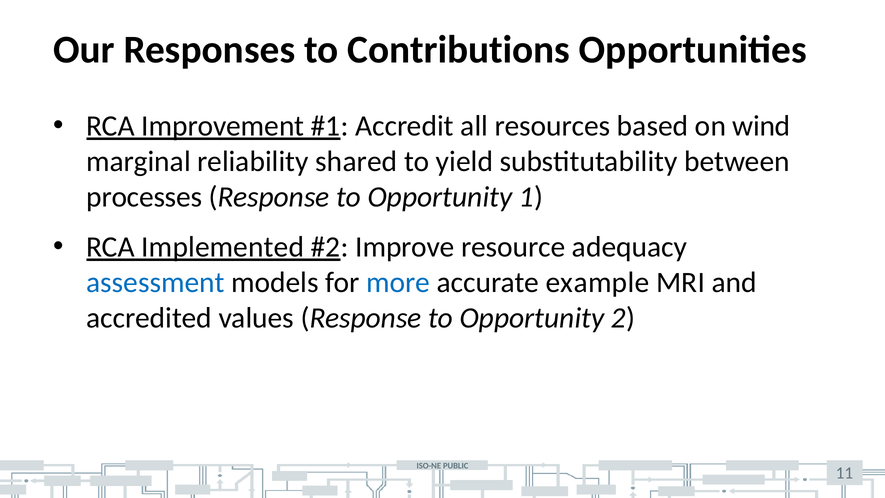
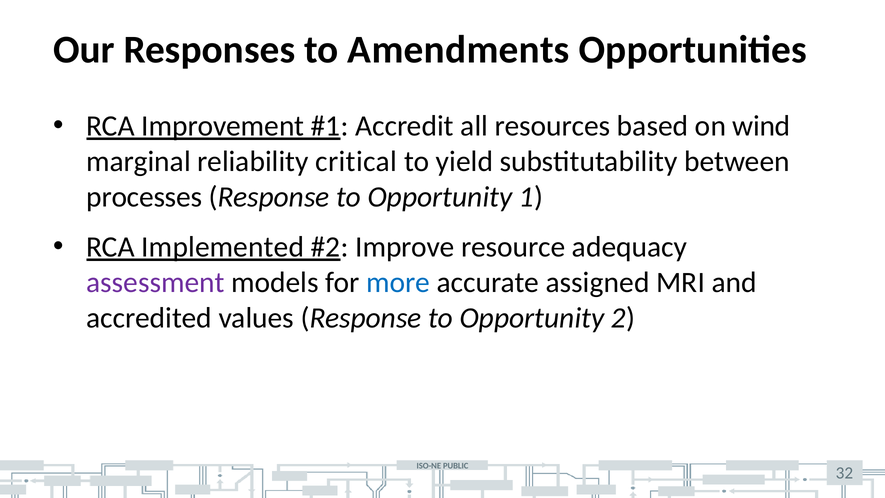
Contributions: Contributions -> Amendments
shared: shared -> critical
assessment colour: blue -> purple
example: example -> assigned
11: 11 -> 32
